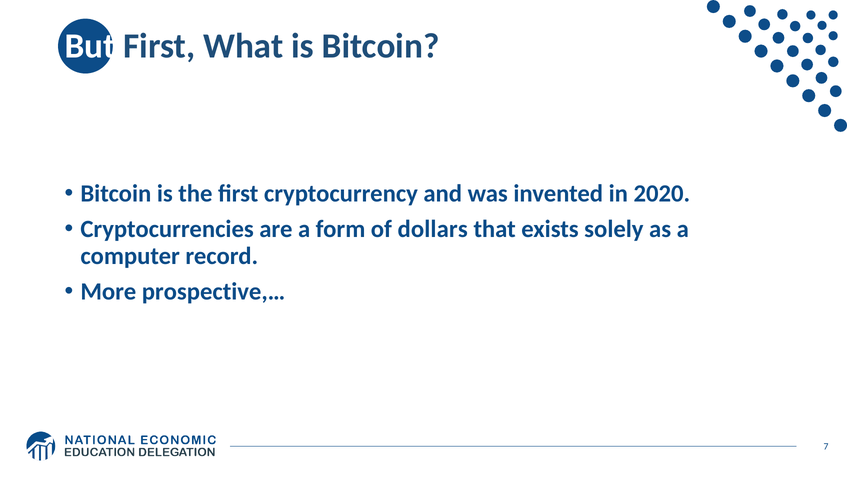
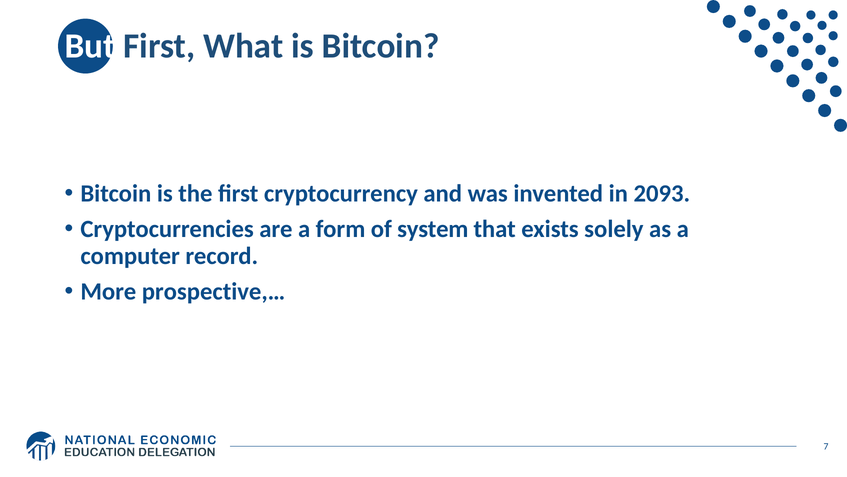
2020: 2020 -> 2093
dollars: dollars -> system
